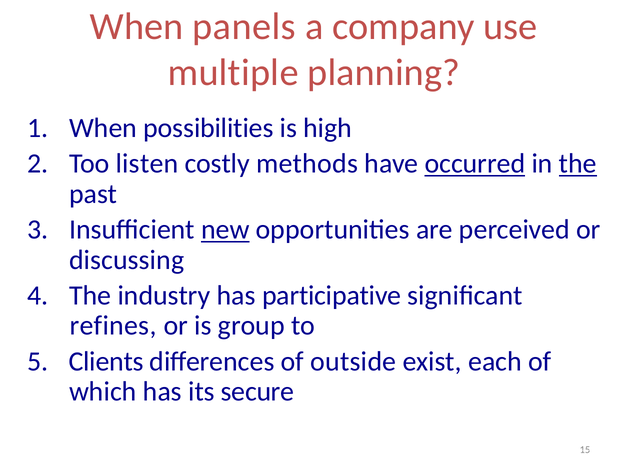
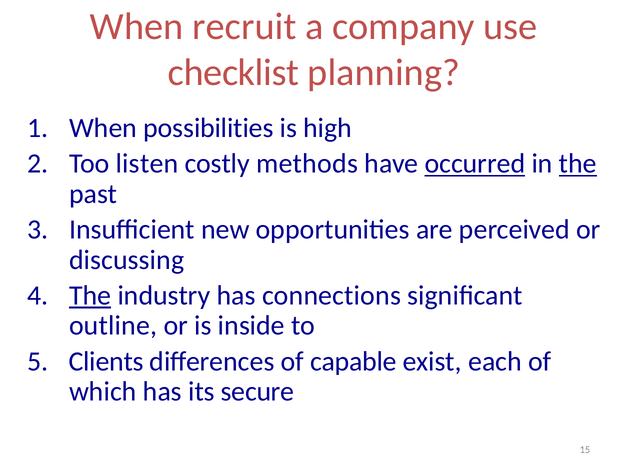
panels: panels -> recruit
multiple: multiple -> checklist
new underline: present -> none
The at (90, 296) underline: none -> present
participative: participative -> connections
refines: refines -> outline
group: group -> inside
outside: outside -> capable
